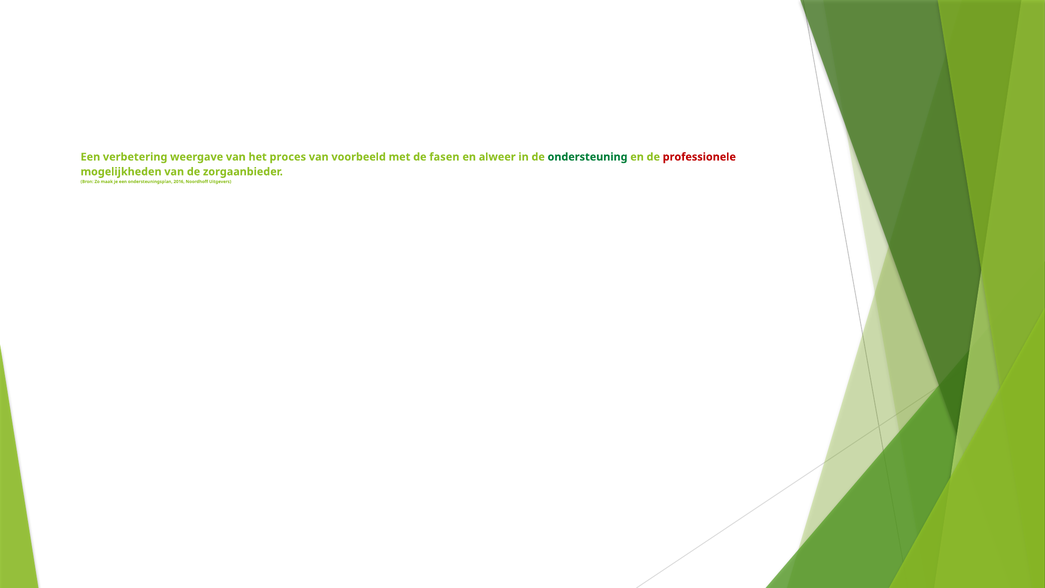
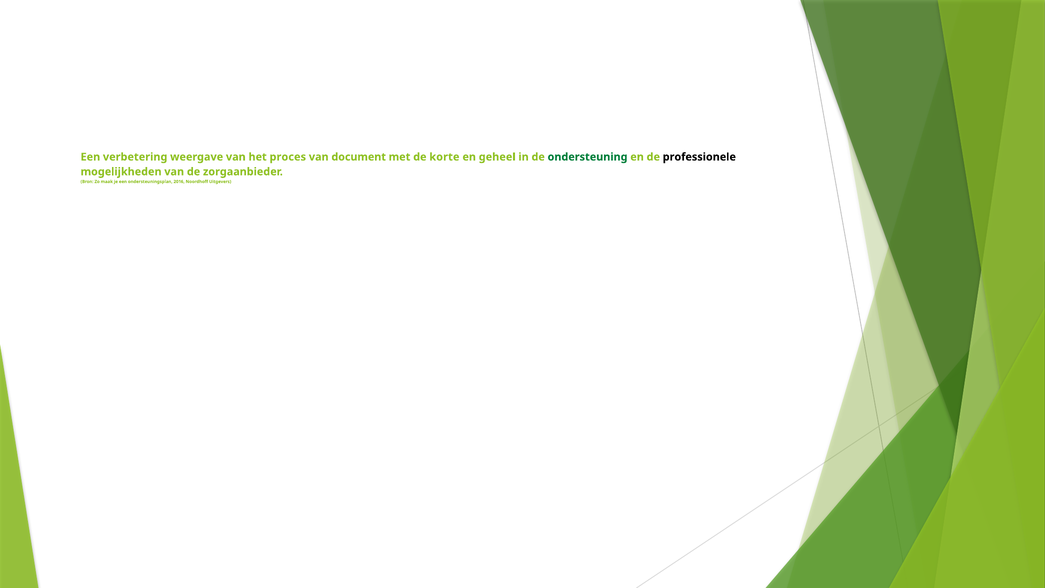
voorbeeld: voorbeeld -> document
fasen: fasen -> korte
alweer: alweer -> geheel
professionele colour: red -> black
